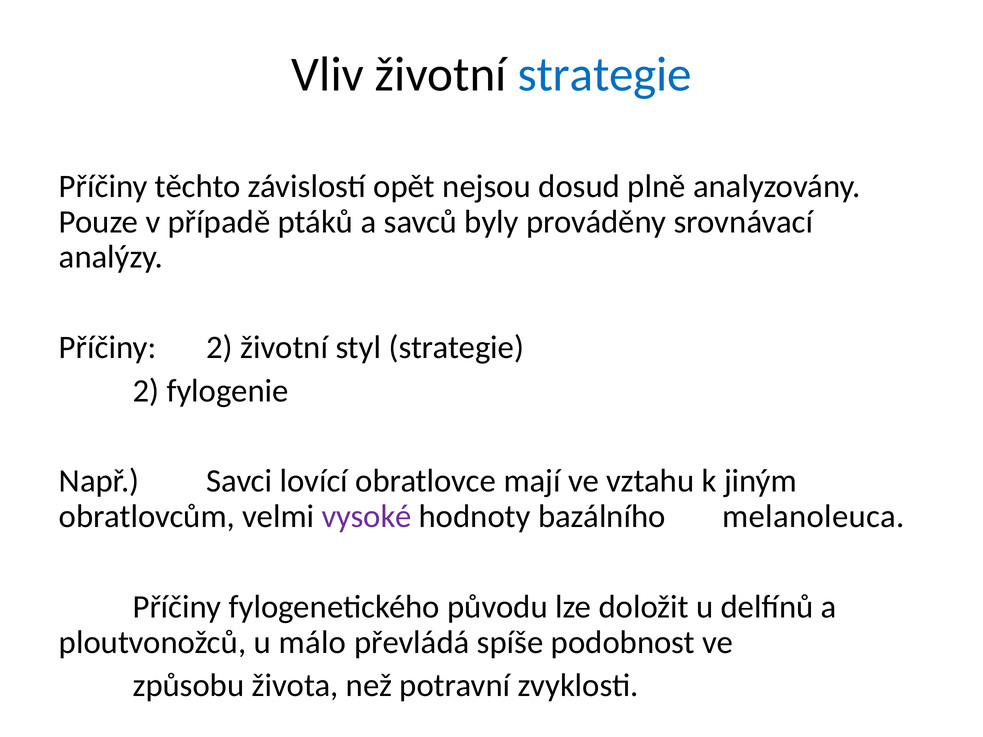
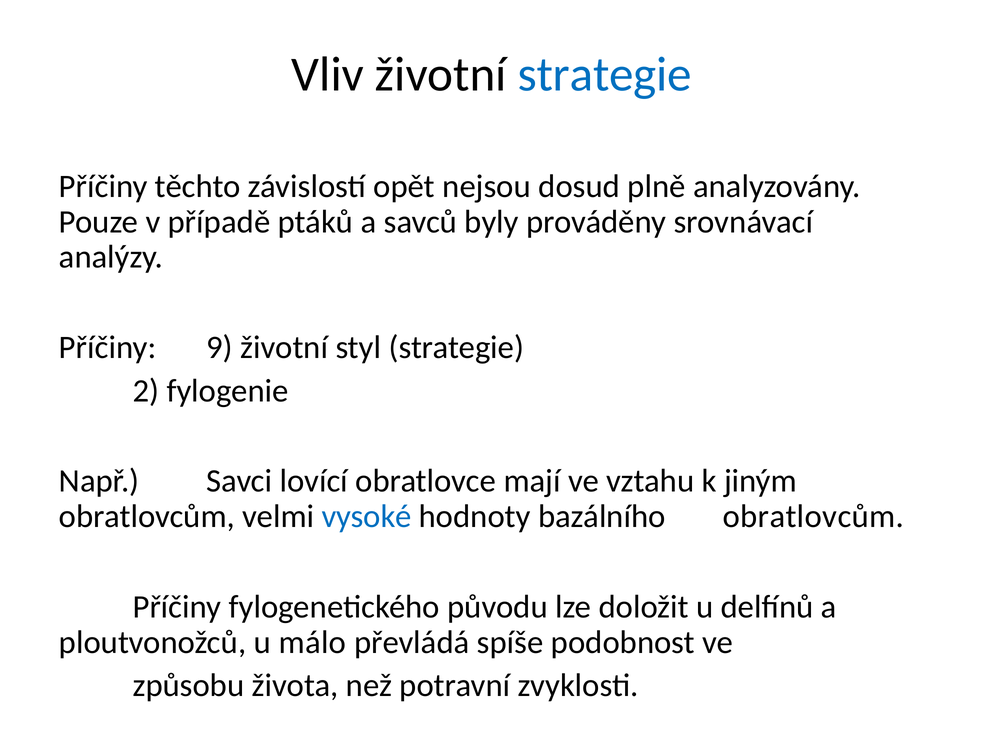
Příčiny 2: 2 -> 9
vysoké colour: purple -> blue
bazálního melanoleuca: melanoleuca -> obratlovcům
